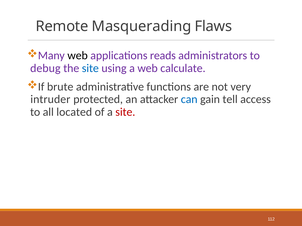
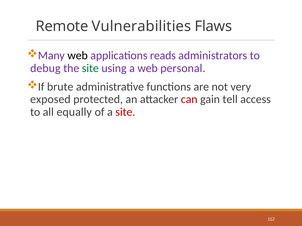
Masquerading: Masquerading -> Vulnerabilities
site at (90, 68) colour: blue -> green
calculate: calculate -> personal
intruder: intruder -> exposed
can colour: blue -> red
located: located -> equally
